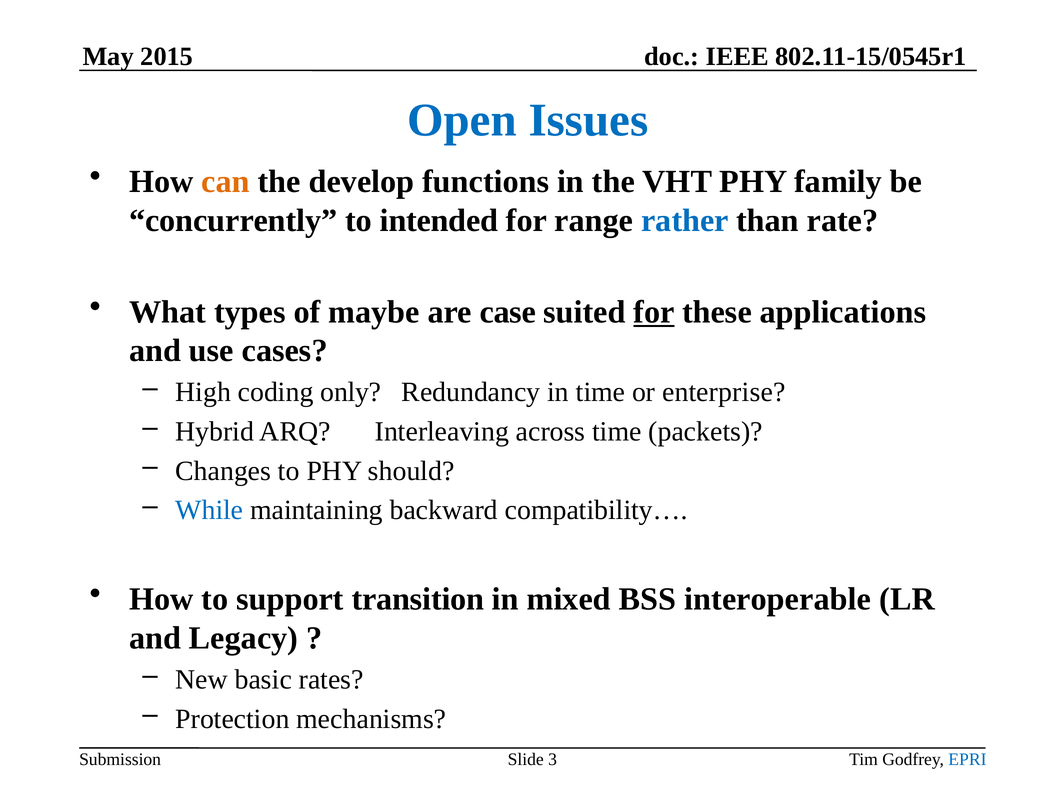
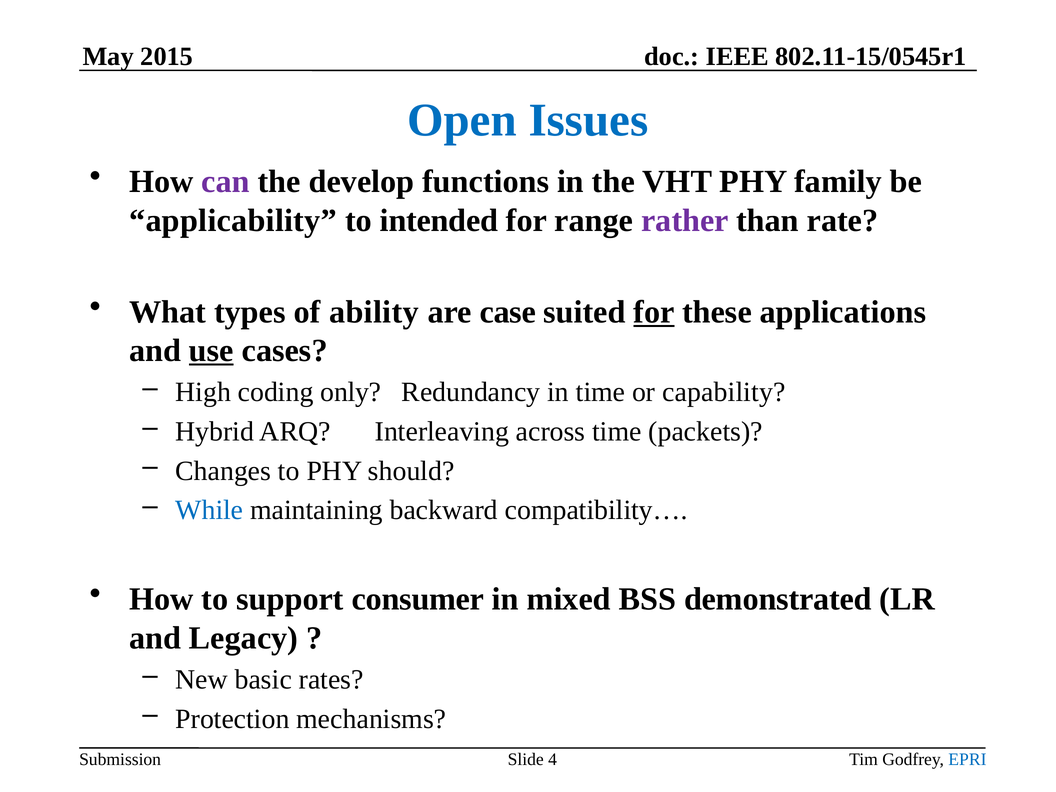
can colour: orange -> purple
concurrently: concurrently -> applicability
rather colour: blue -> purple
maybe: maybe -> ability
use underline: none -> present
enterprise: enterprise -> capability
transition: transition -> consumer
interoperable: interoperable -> demonstrated
3: 3 -> 4
